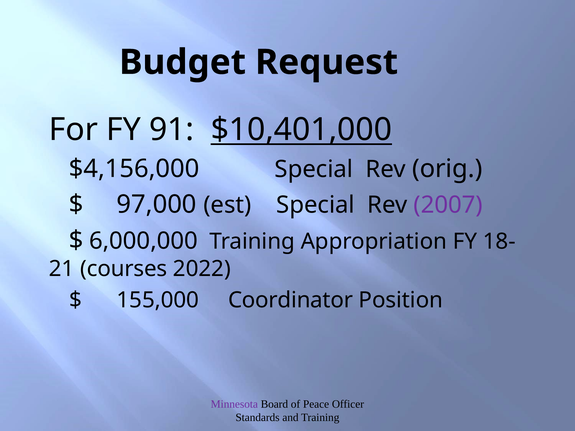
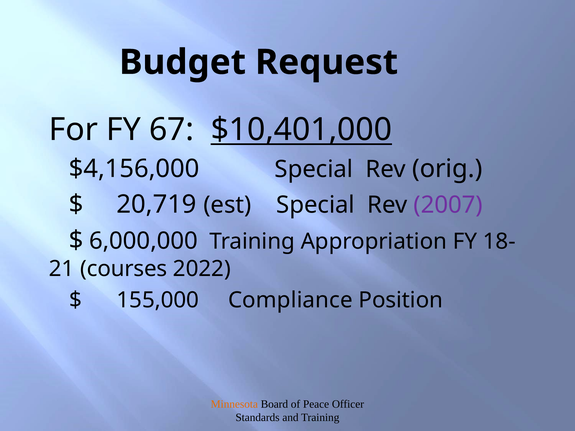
91: 91 -> 67
97,000: 97,000 -> 20,719
Coordinator: Coordinator -> Compliance
Minnesota colour: purple -> orange
